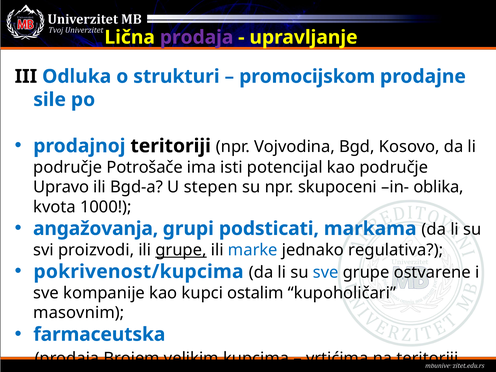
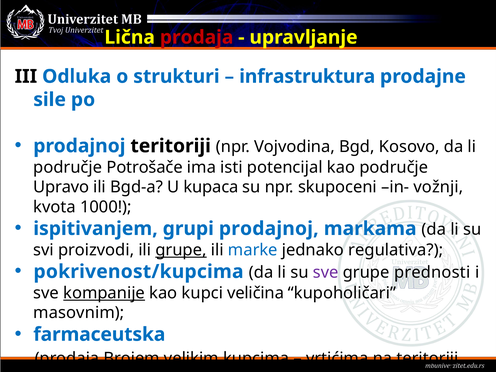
prodaja at (197, 37) colour: purple -> red
promocijskom: promocijskom -> infrastruktura
stepen: stepen -> kupaca
oblika: oblika -> vožnji
angažovanja: angažovanja -> ispitivanjem
grupi podsticati: podsticati -> prodajnoj
sve at (326, 273) colour: blue -> purple
ostvarene: ostvarene -> prednosti
kompanije underline: none -> present
kupci ostalim: ostalim -> veličina
